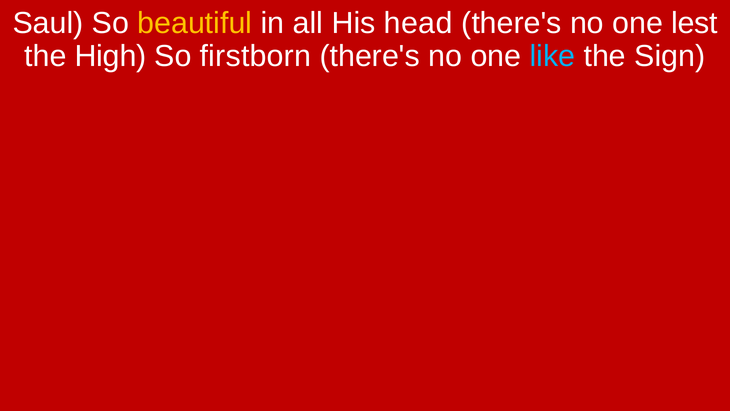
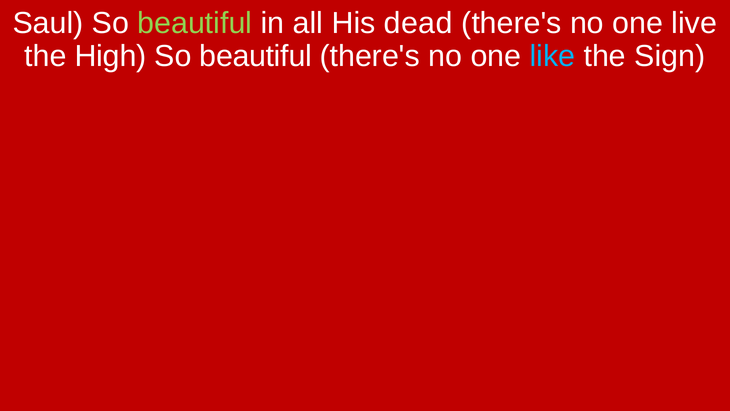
beautiful at (195, 23) colour: yellow -> light green
head: head -> dead
lest: lest -> live
firstborn at (255, 56): firstborn -> beautiful
